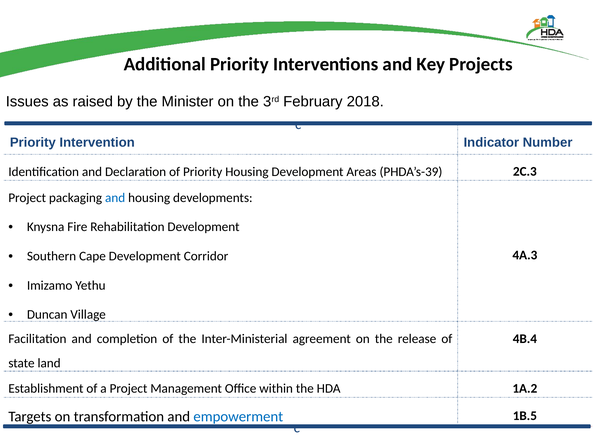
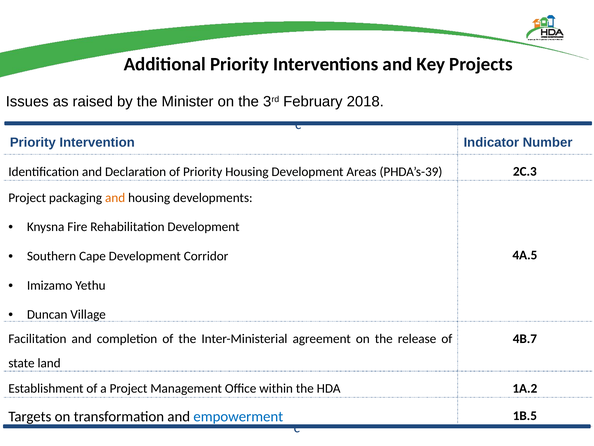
and at (115, 198) colour: blue -> orange
4A.3: 4A.3 -> 4A.5
4B.4: 4B.4 -> 4B.7
